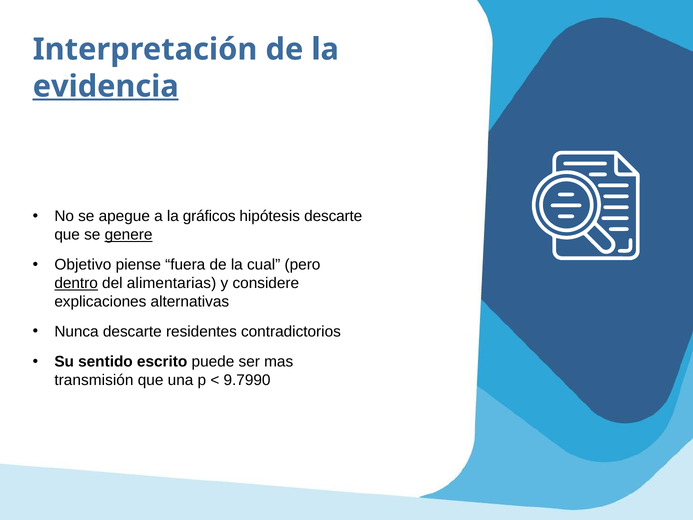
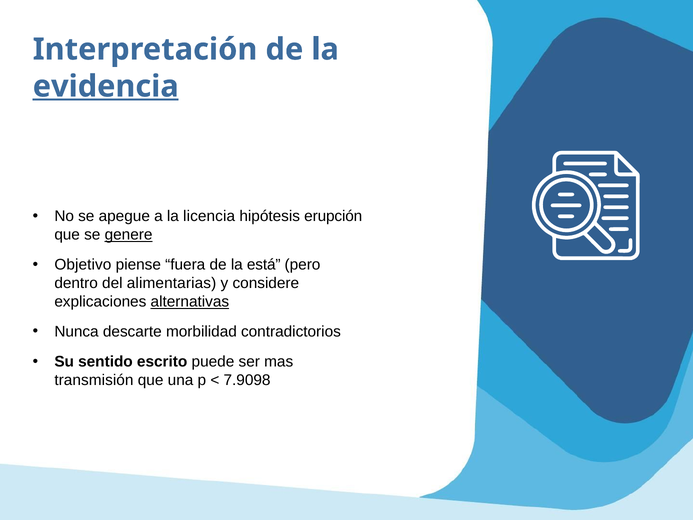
gráficos: gráficos -> licencia
hipótesis descarte: descarte -> erupción
cual: cual -> está
dentro underline: present -> none
alternativas underline: none -> present
residentes: residentes -> morbilidad
9.7990: 9.7990 -> 7.9098
